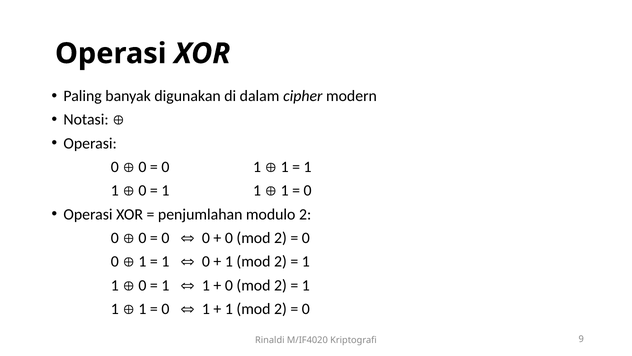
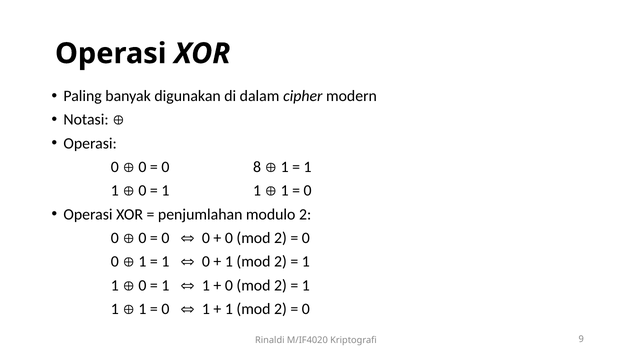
0 1: 1 -> 8
